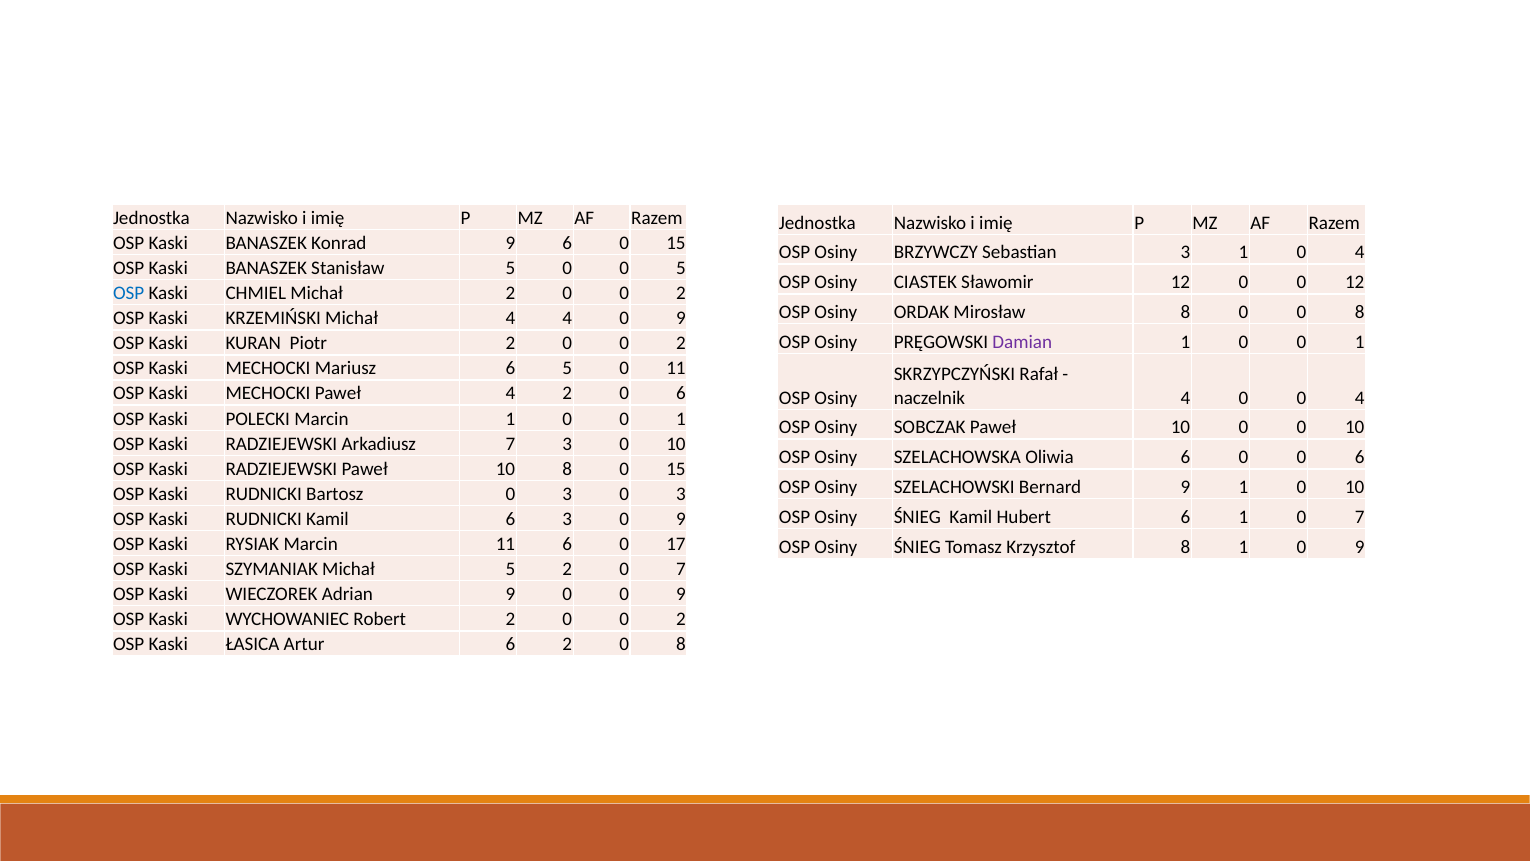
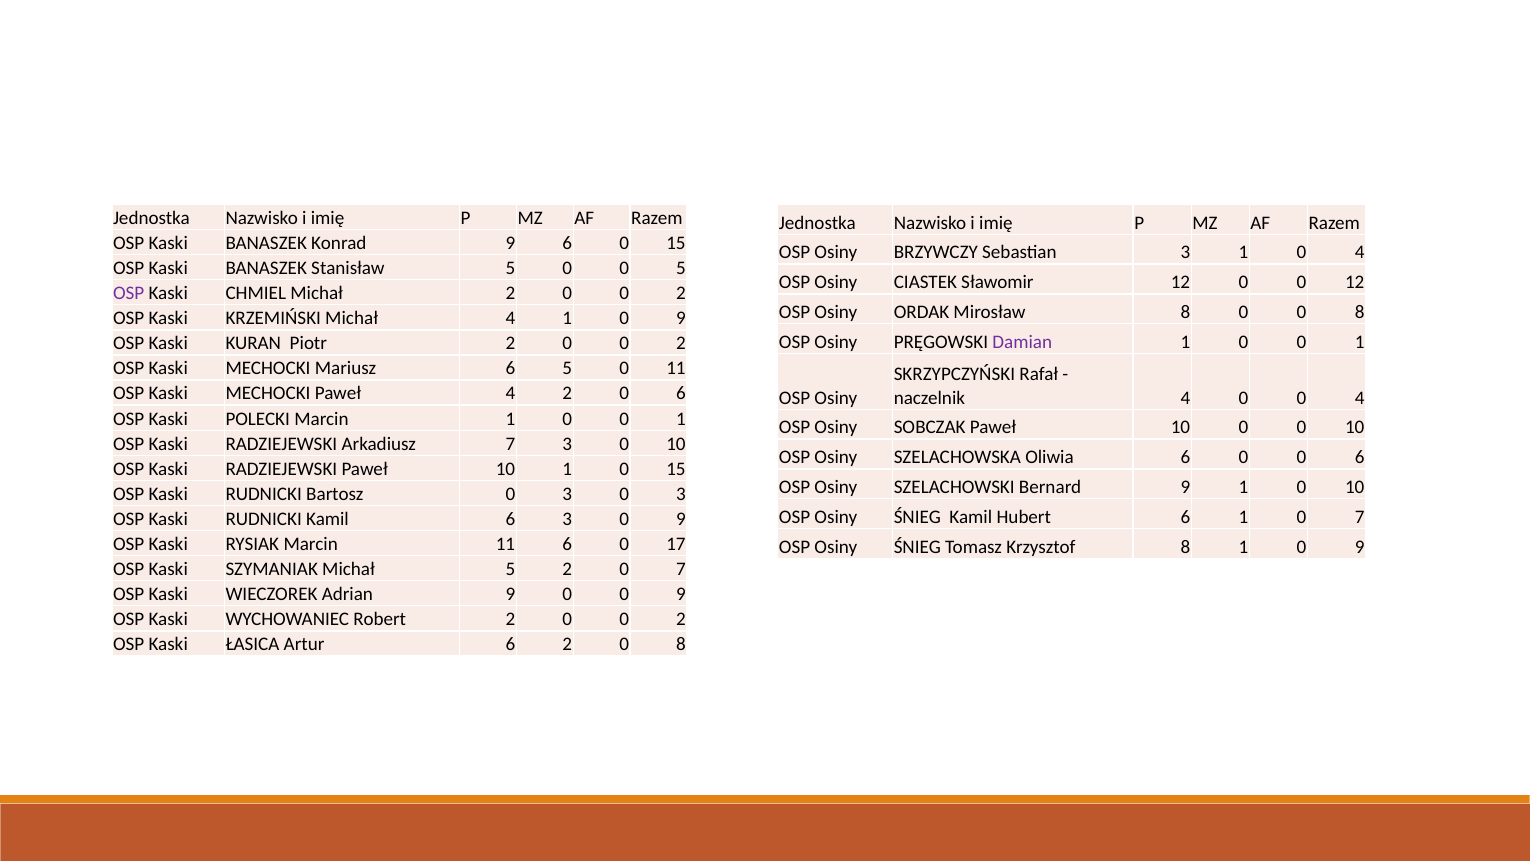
OSP at (129, 293) colour: blue -> purple
4 4: 4 -> 1
10 8: 8 -> 1
